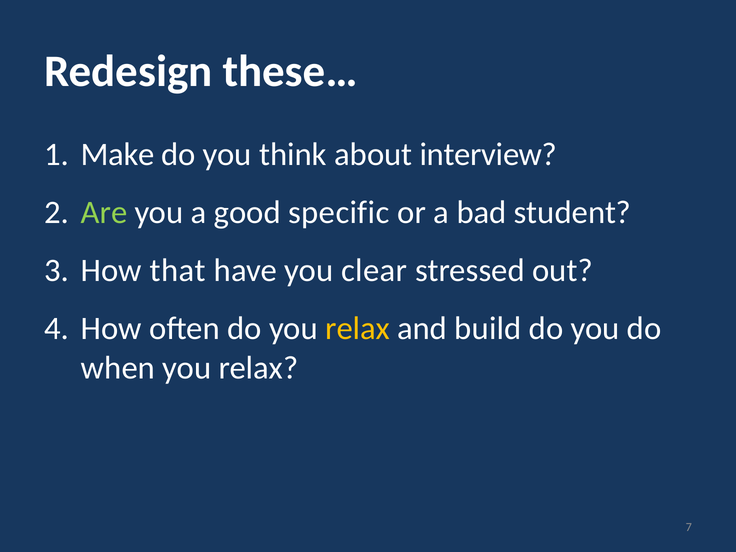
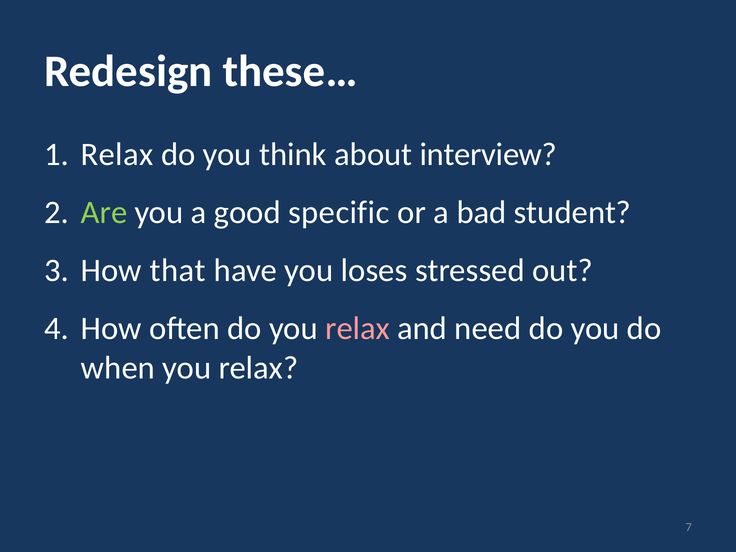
Make at (117, 154): Make -> Relax
clear: clear -> loses
relax at (357, 329) colour: yellow -> pink
build: build -> need
